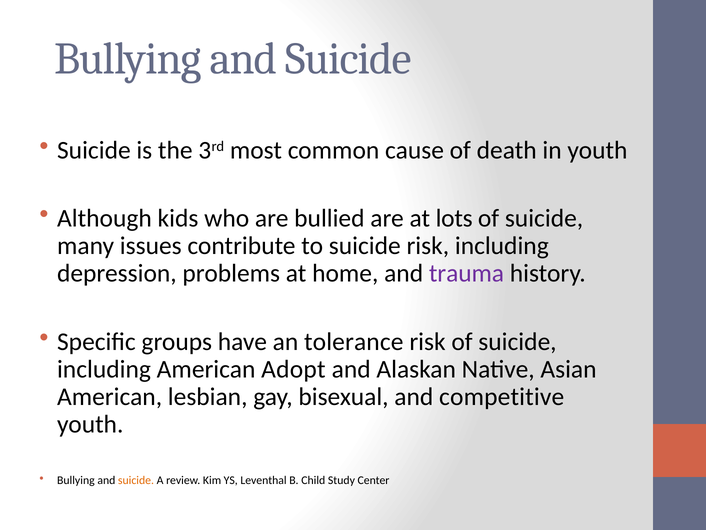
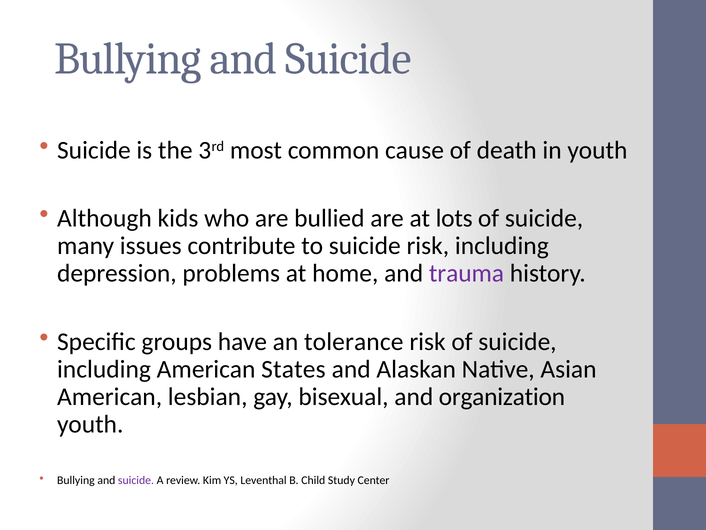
Adopt: Adopt -> States
competitive: competitive -> organization
suicide at (136, 480) colour: orange -> purple
